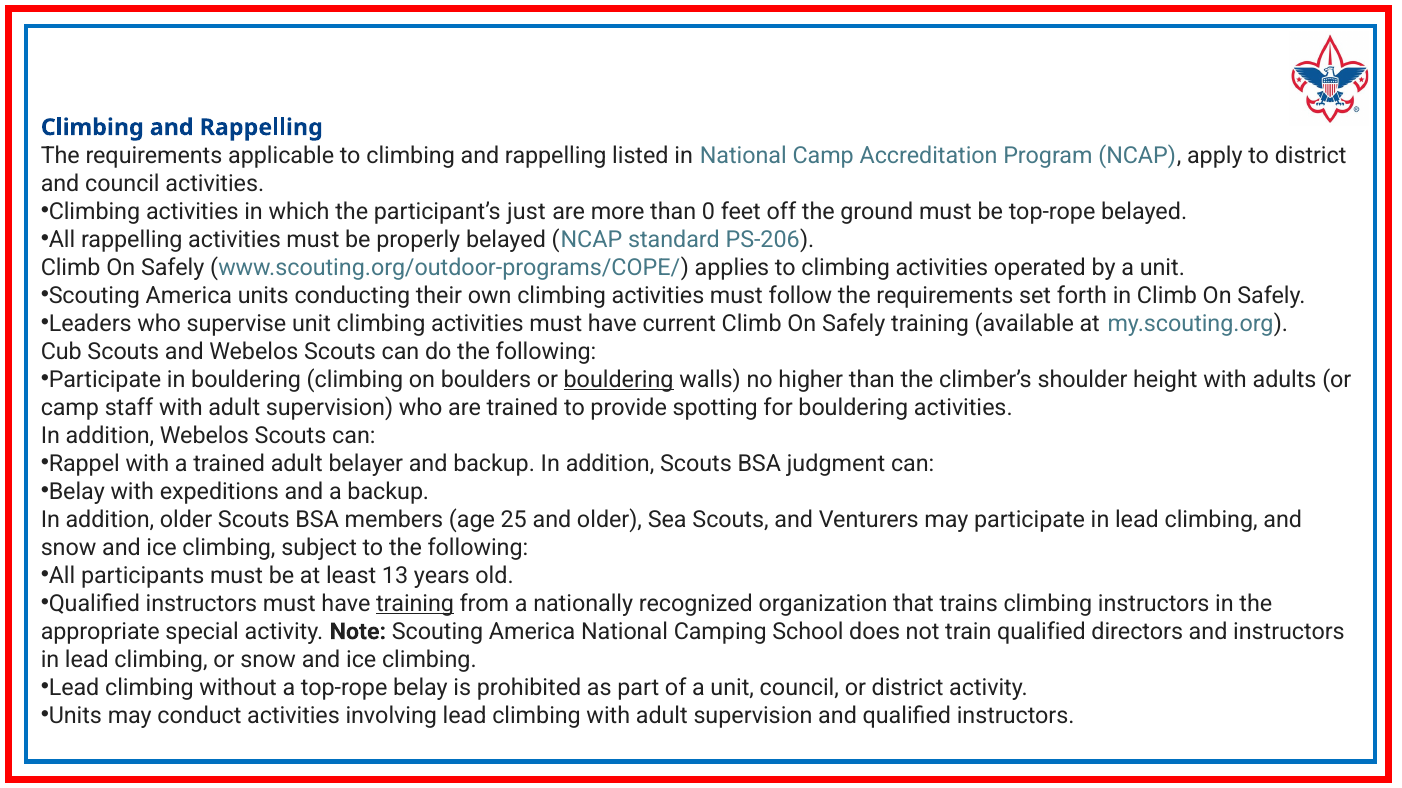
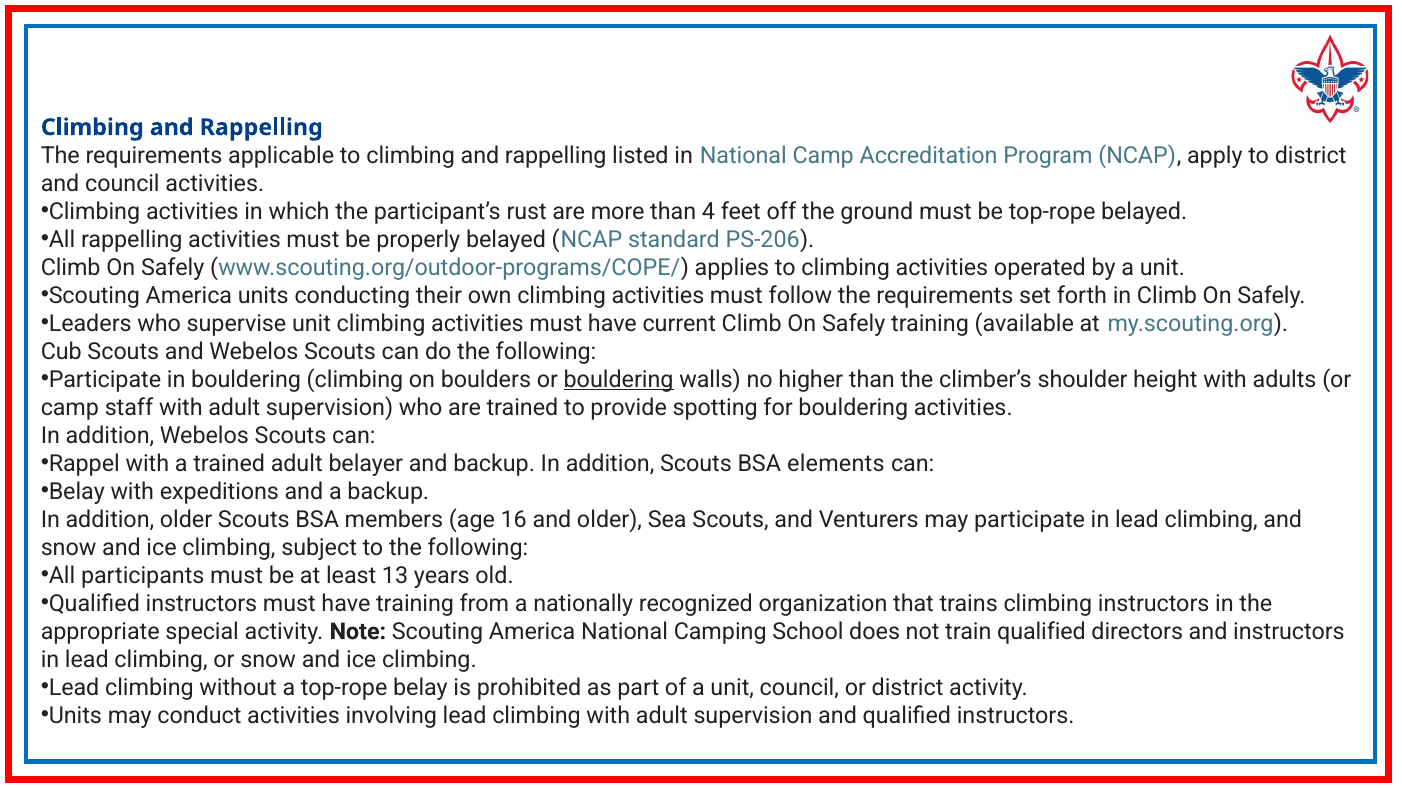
just: just -> rust
0: 0 -> 4
judgment: judgment -> elements
25: 25 -> 16
training at (415, 604) underline: present -> none
